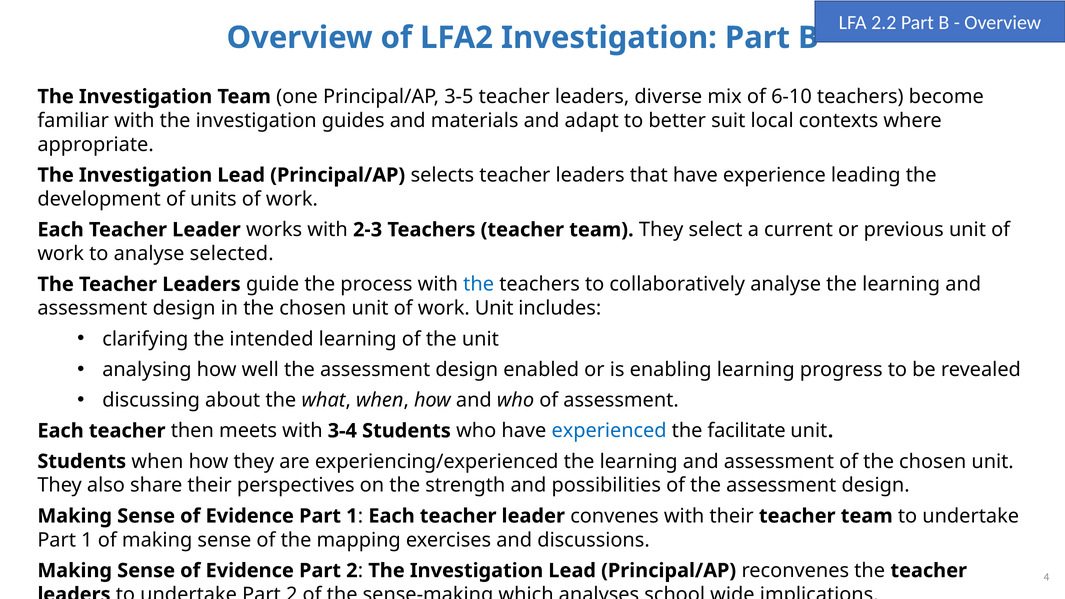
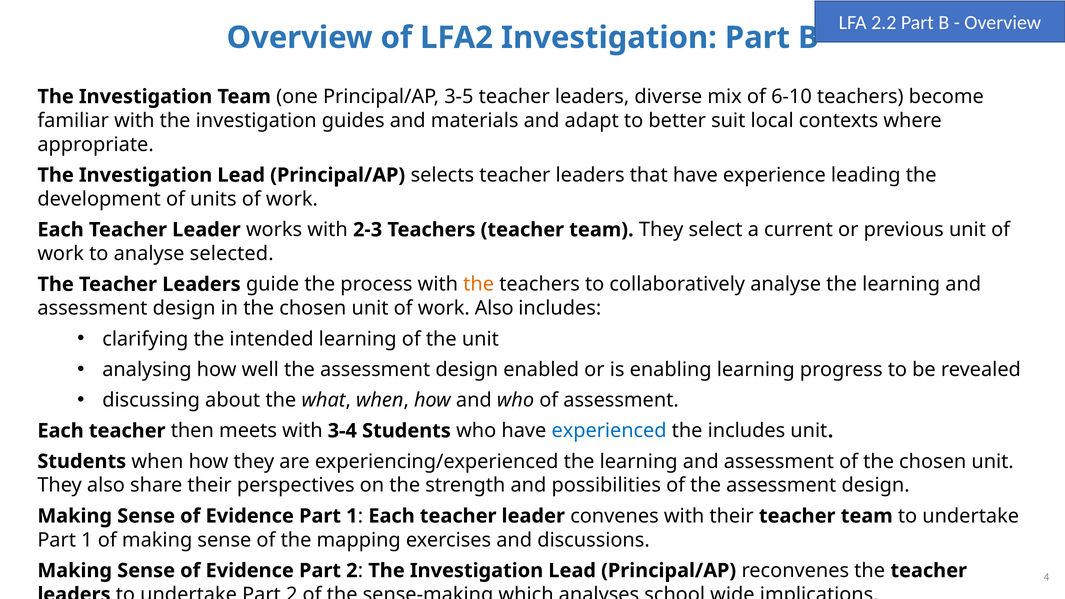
the at (479, 284) colour: blue -> orange
work Unit: Unit -> Also
the facilitate: facilitate -> includes
